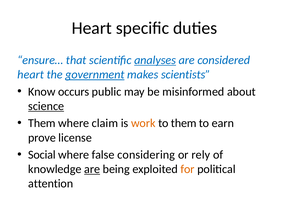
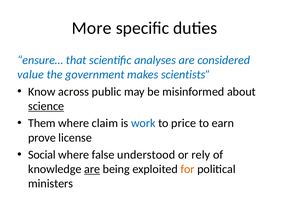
Heart at (92, 28): Heart -> More
analyses underline: present -> none
heart at (31, 75): heart -> value
government underline: present -> none
occurs: occurs -> across
work colour: orange -> blue
to them: them -> price
considering: considering -> understood
attention: attention -> ministers
